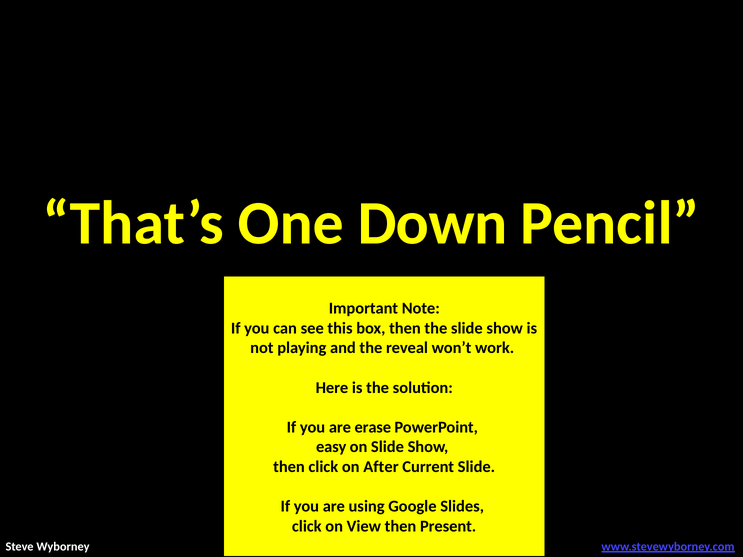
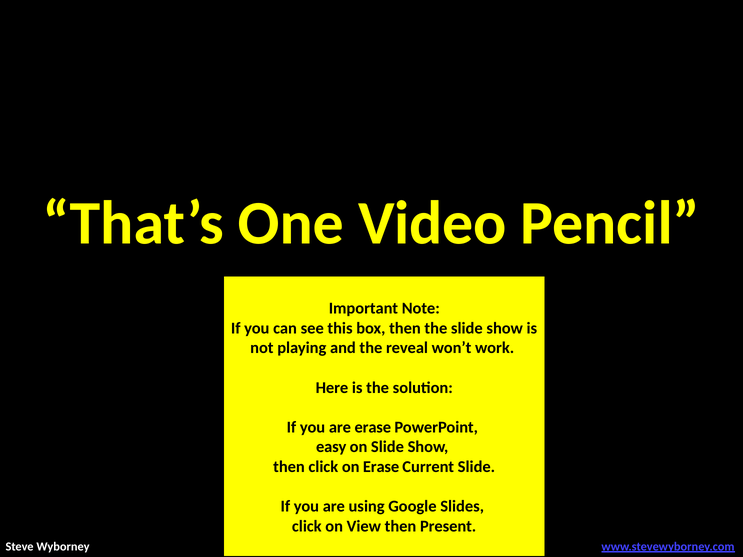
Down: Down -> Video
on After: After -> Erase
